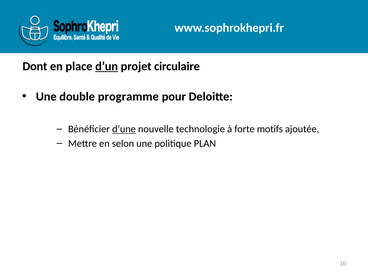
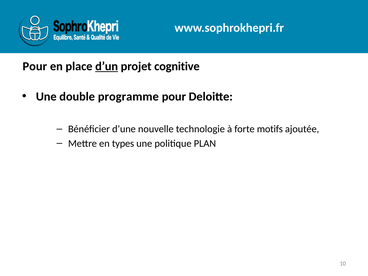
Dont at (35, 66): Dont -> Pour
circulaire: circulaire -> cognitive
d’une underline: present -> none
selon: selon -> types
